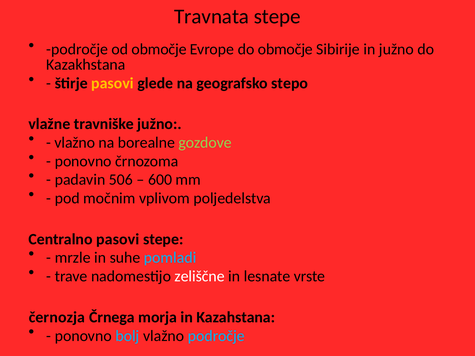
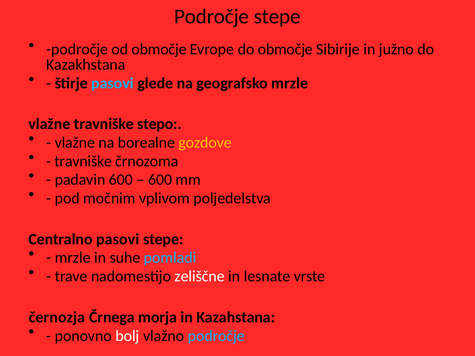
Travnata at (212, 17): Travnata -> Področje
pasovi at (113, 83) colour: yellow -> light blue
geografsko stepo: stepo -> mrzle
travniške južno: južno -> stepo
vlažno at (75, 143): vlažno -> vlažne
gozdove colour: light green -> yellow
ponovno at (83, 161): ponovno -> travniške
padavin 506: 506 -> 600
bolj colour: light blue -> white
